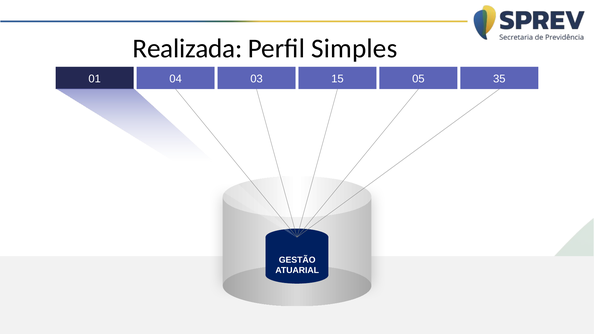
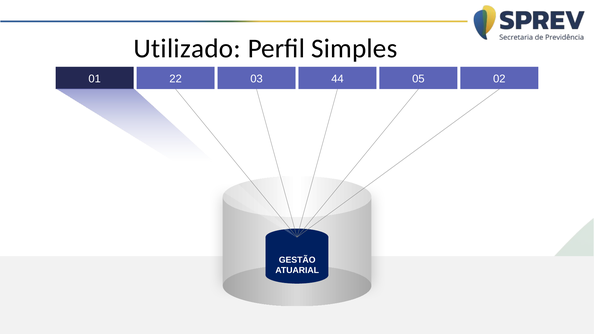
Realizada: Realizada -> Utilizado
04: 04 -> 22
15: 15 -> 44
35: 35 -> 02
